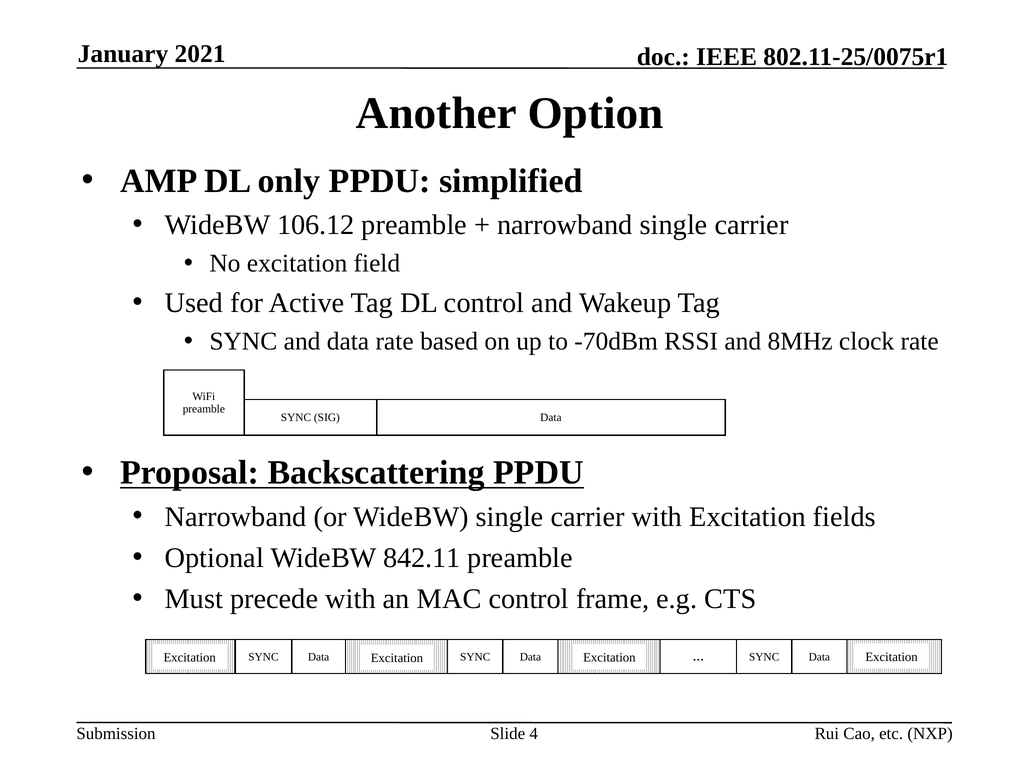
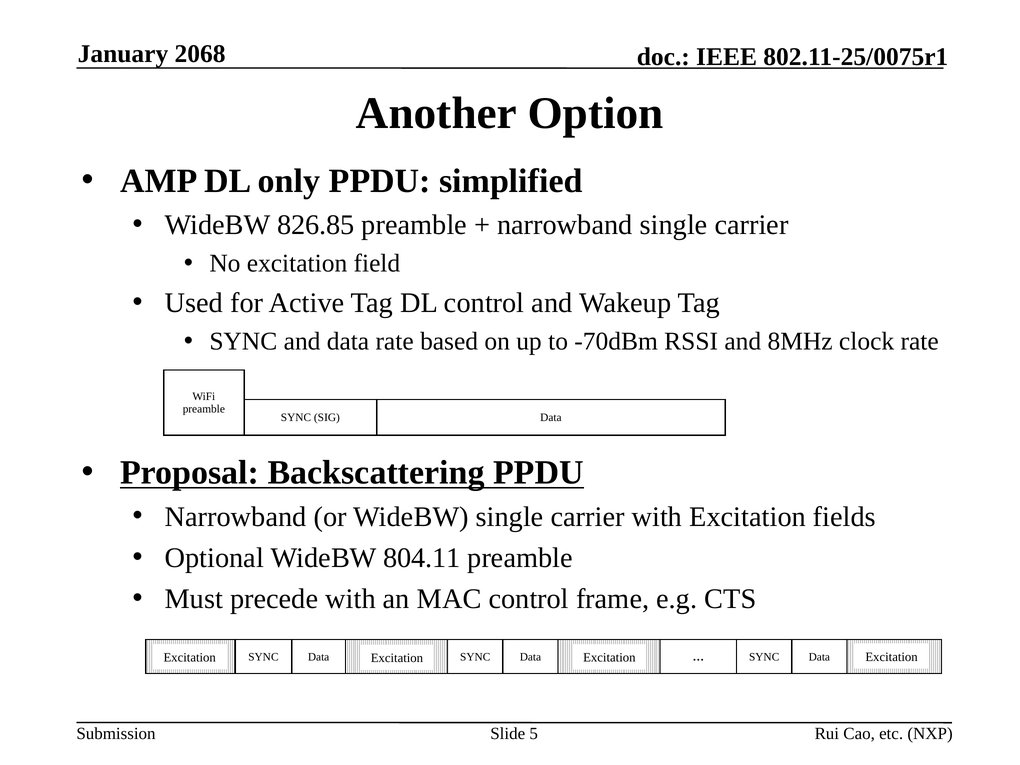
2021: 2021 -> 2068
106.12: 106.12 -> 826.85
842.11: 842.11 -> 804.11
4: 4 -> 5
